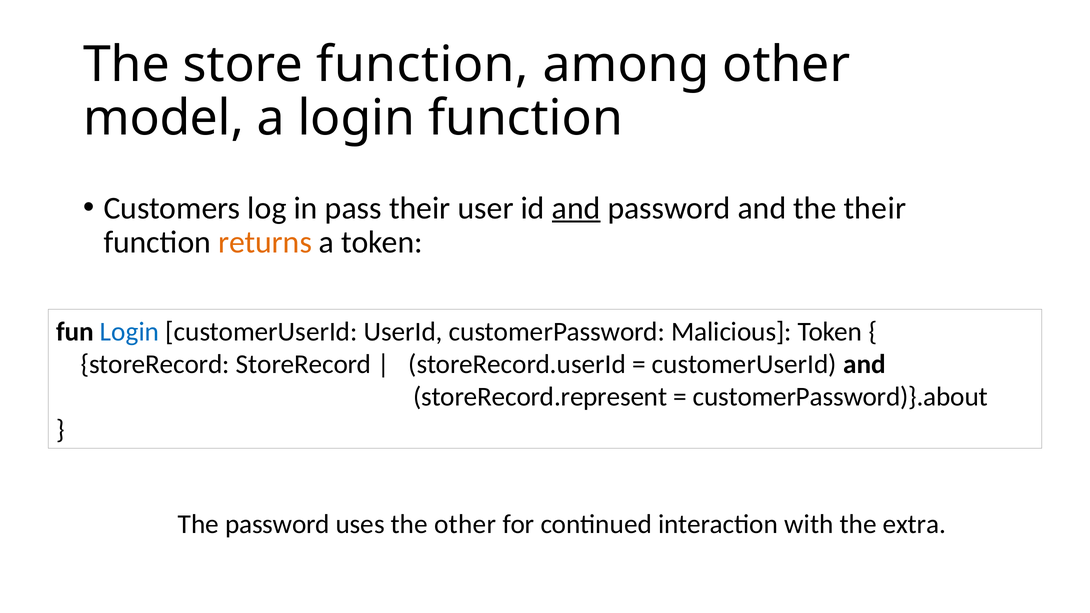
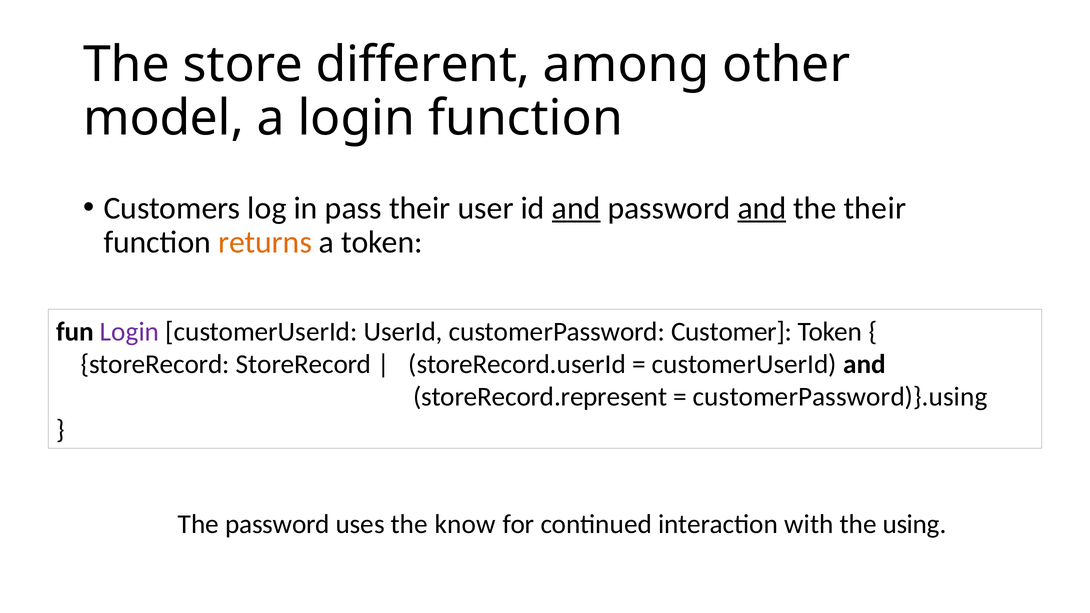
store function: function -> different
and at (762, 208) underline: none -> present
Login at (130, 332) colour: blue -> purple
Malicious: Malicious -> Customer
customerPassword)}.about: customerPassword)}.about -> customerPassword)}.using
the other: other -> know
extra: extra -> using
